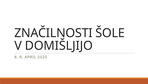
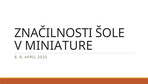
DOMIŠLJIJO: DOMIŠLJIJO -> MINIATURE
